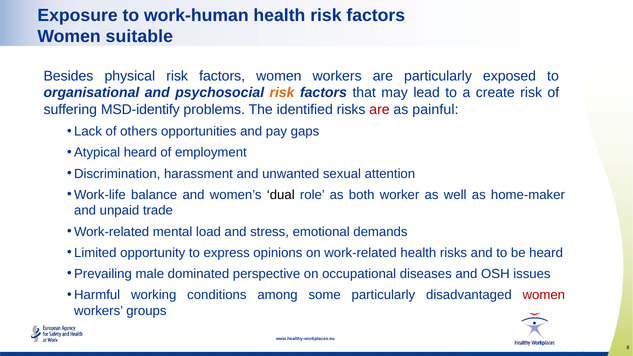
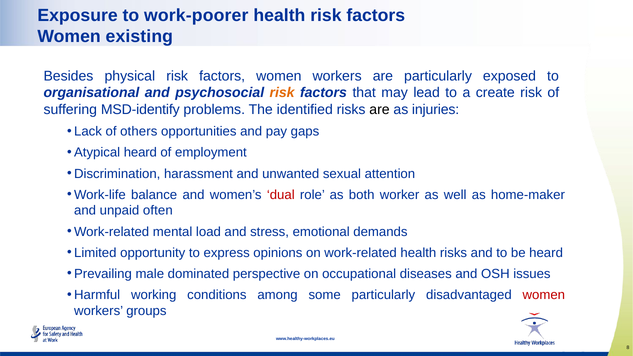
work-human: work-human -> work-poorer
suitable: suitable -> existing
are at (379, 110) colour: red -> black
painful: painful -> injuries
dual colour: black -> red
trade: trade -> often
